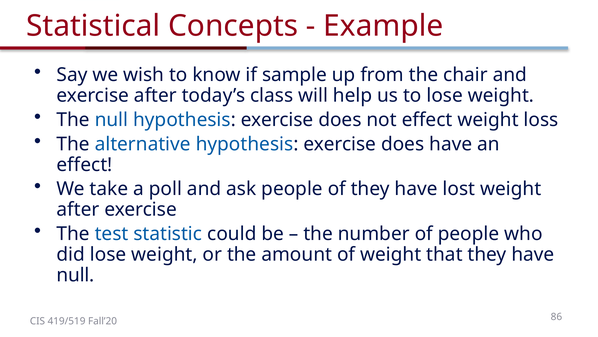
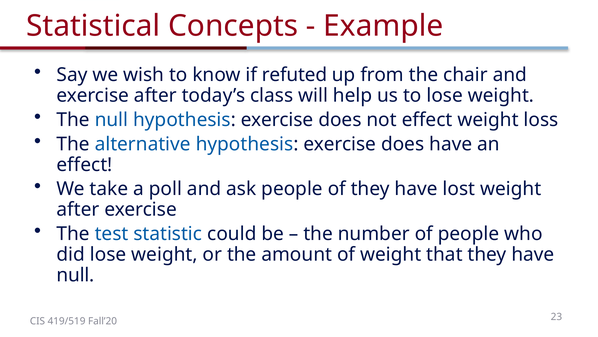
sample: sample -> refuted
86: 86 -> 23
